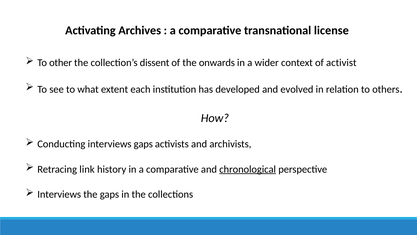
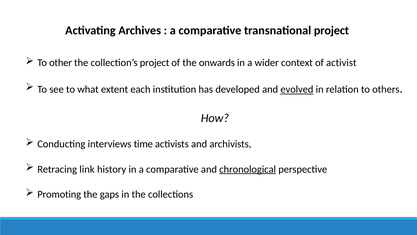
transnational license: license -> project
collection’s dissent: dissent -> project
evolved underline: none -> present
interviews gaps: gaps -> time
Interviews at (59, 194): Interviews -> Promoting
